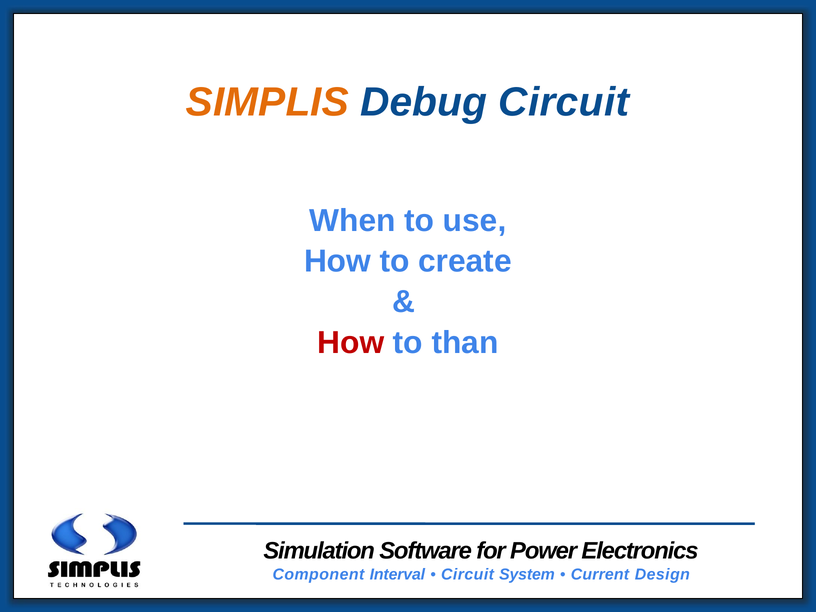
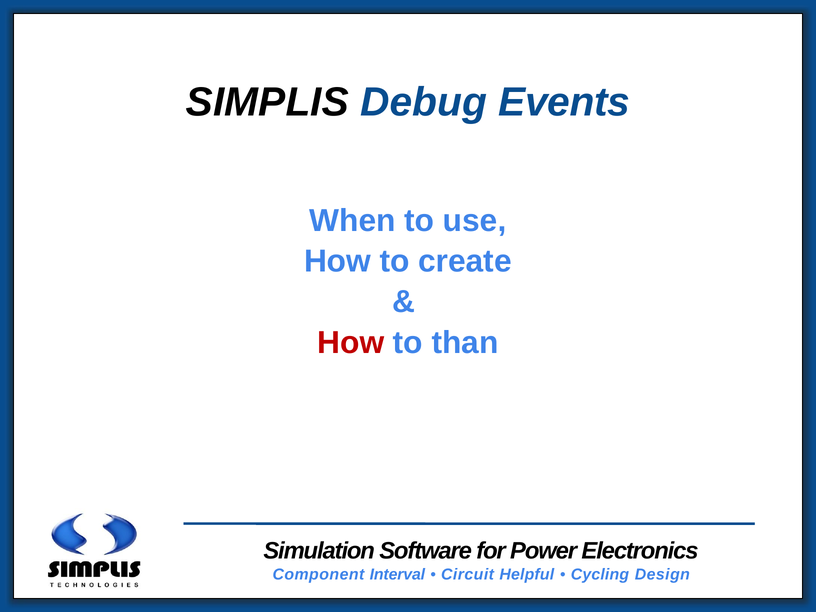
SIMPLIS colour: orange -> black
Debug Circuit: Circuit -> Events
System: System -> Helpful
Current: Current -> Cycling
